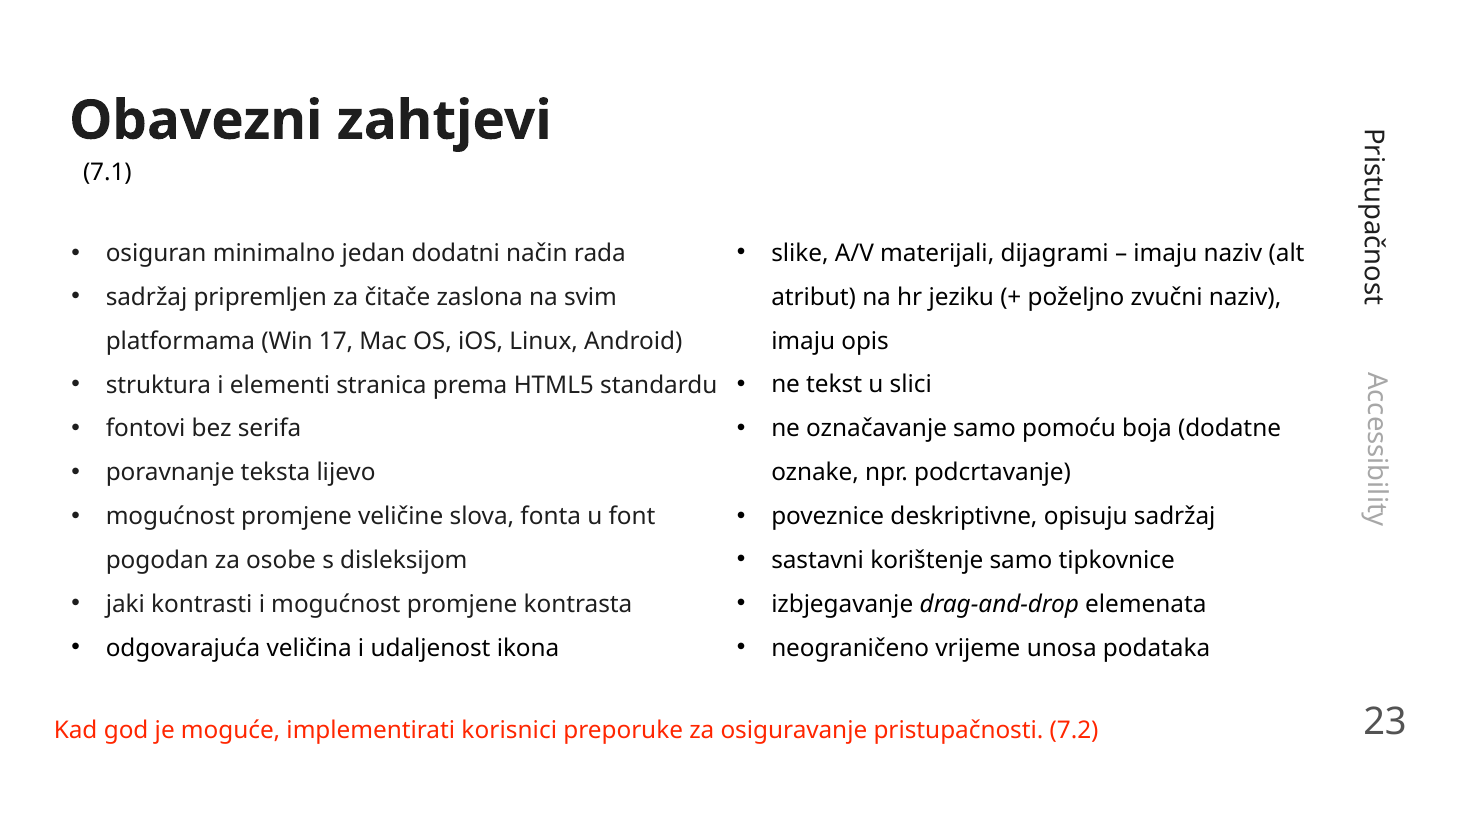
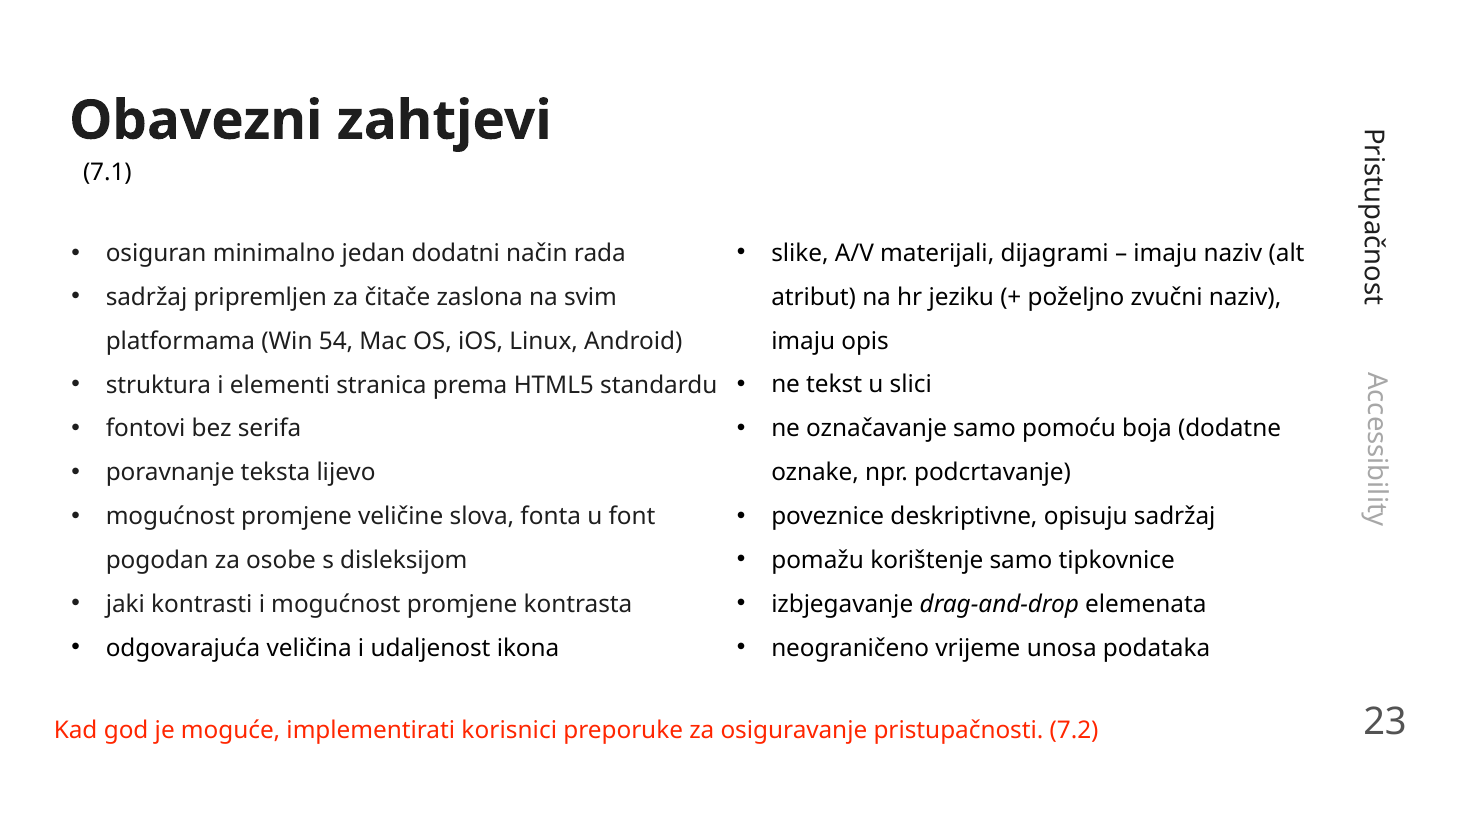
17: 17 -> 54
sastavni: sastavni -> pomažu
